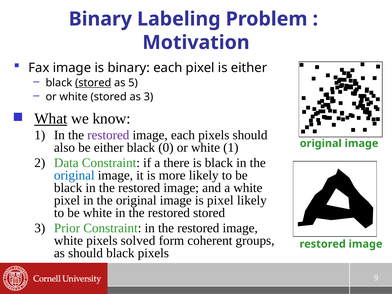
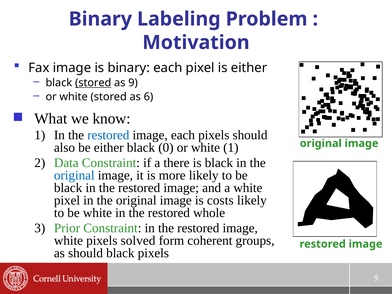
as 5: 5 -> 9
as 3: 3 -> 6
What underline: present -> none
restored at (108, 135) colour: purple -> blue
is pixel: pixel -> costs
restored stored: stored -> whole
